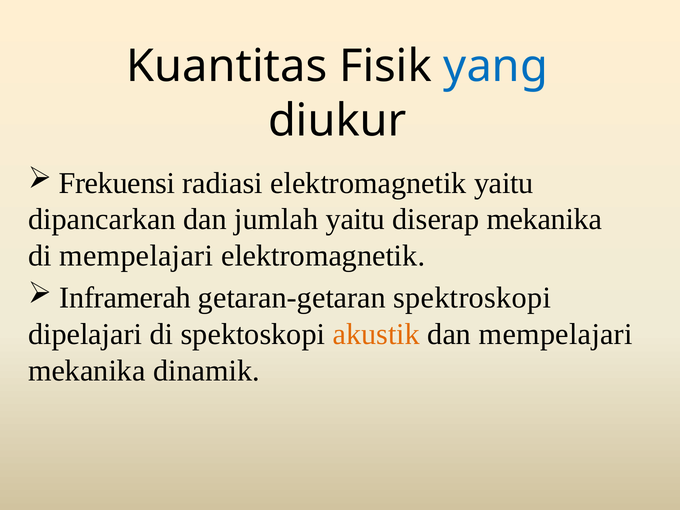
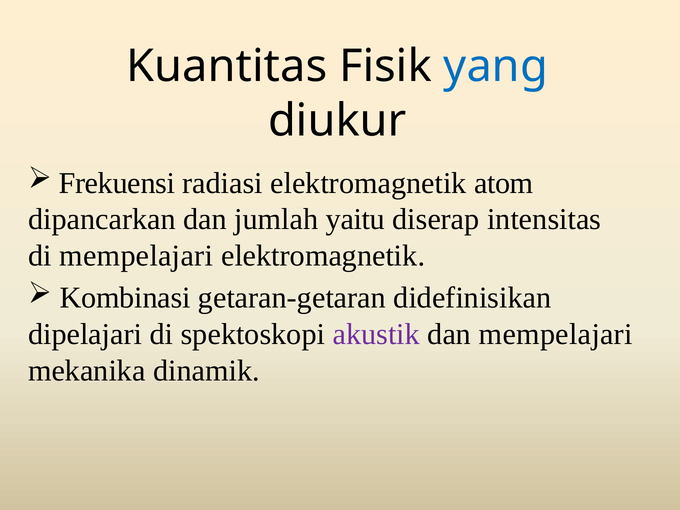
elektromagnetik yaitu: yaitu -> atom
diserap mekanika: mekanika -> intensitas
Inframerah: Inframerah -> Kombinasi
spektroskopi: spektroskopi -> didefinisikan
akustik colour: orange -> purple
